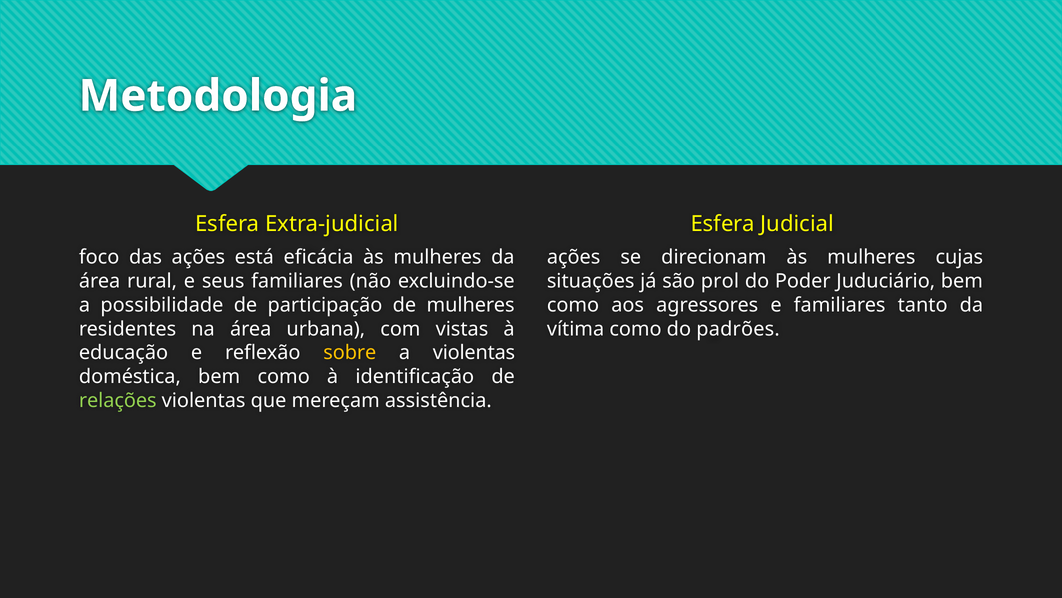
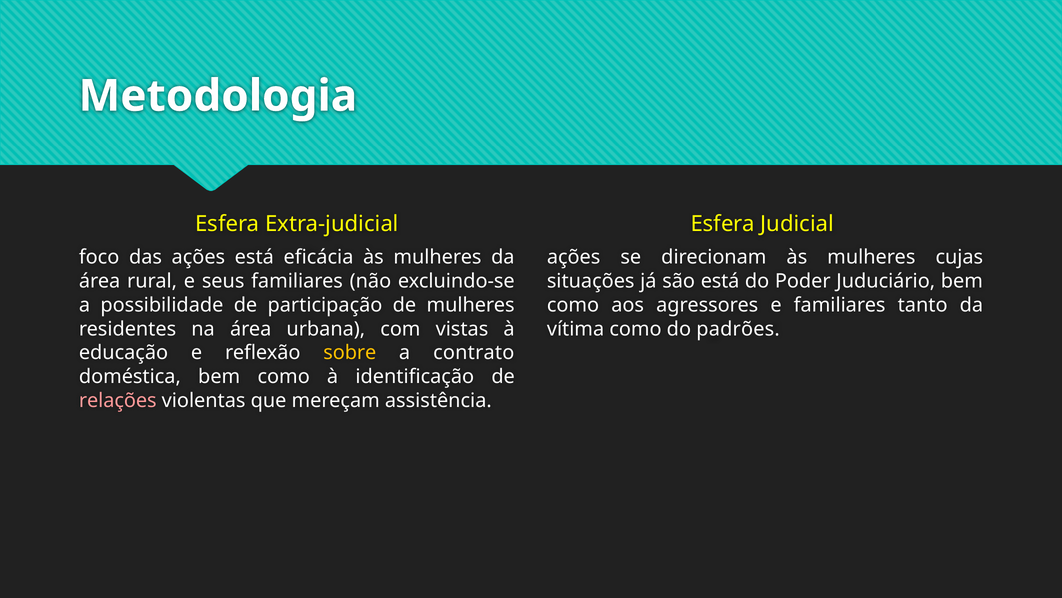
são prol: prol -> está
a violentas: violentas -> contrato
relações colour: light green -> pink
